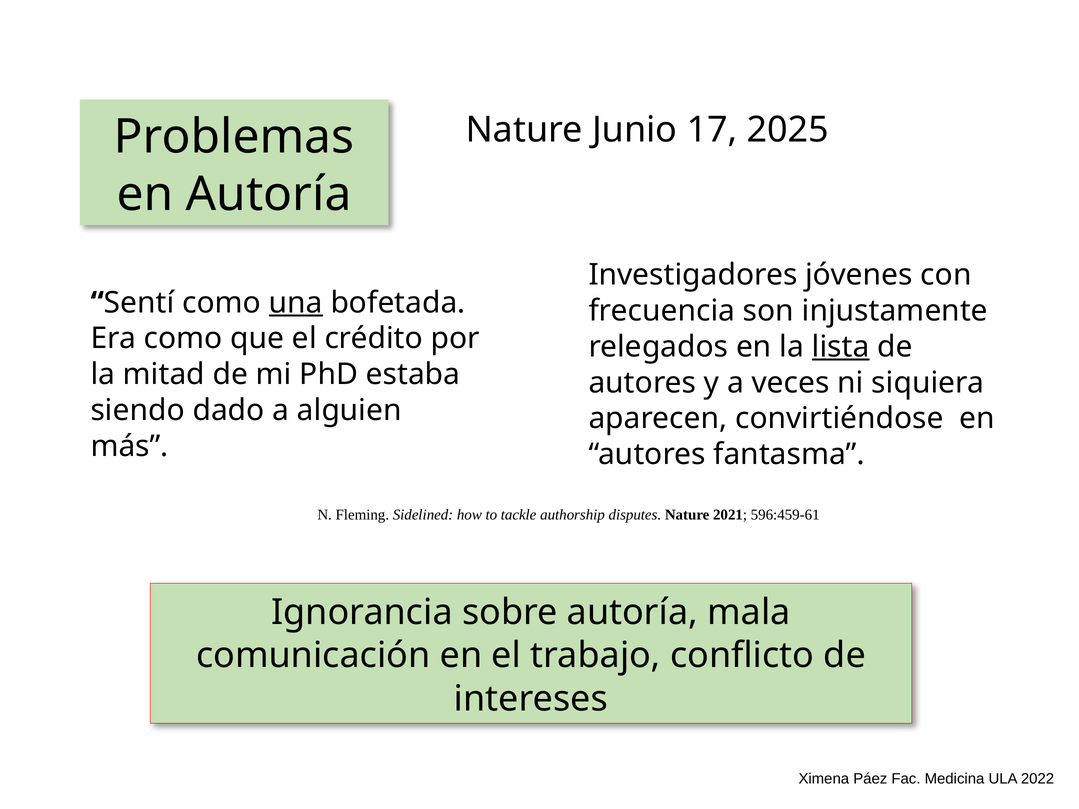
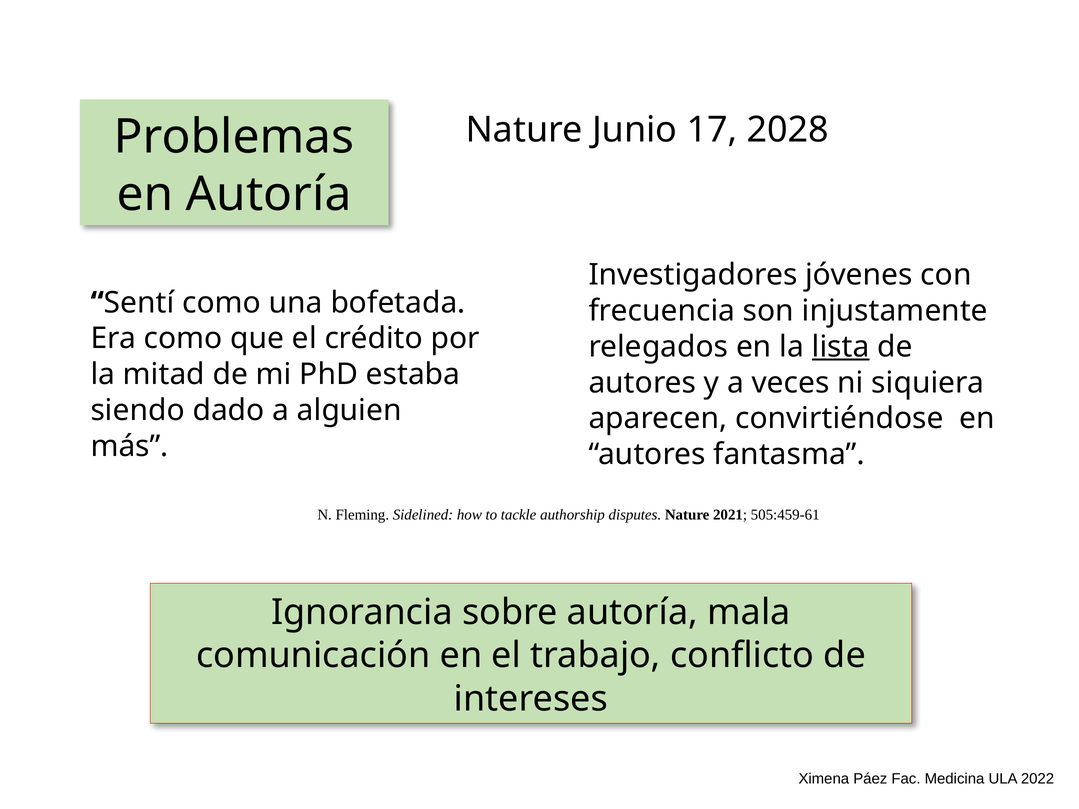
2025: 2025 -> 2028
una underline: present -> none
596:459-61: 596:459-61 -> 505:459-61
